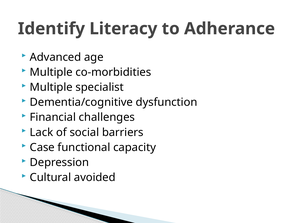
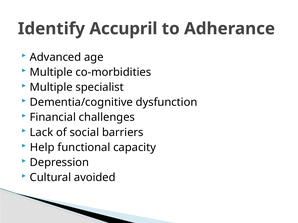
Literacy: Literacy -> Accupril
Case: Case -> Help
